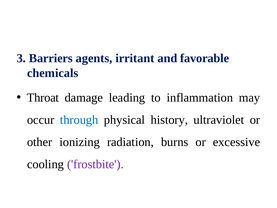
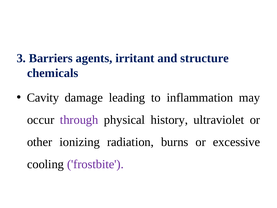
favorable: favorable -> structure
Throat: Throat -> Cavity
through colour: blue -> purple
